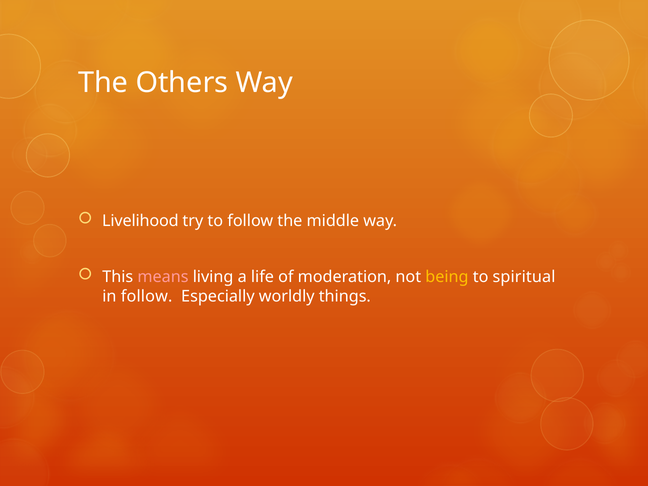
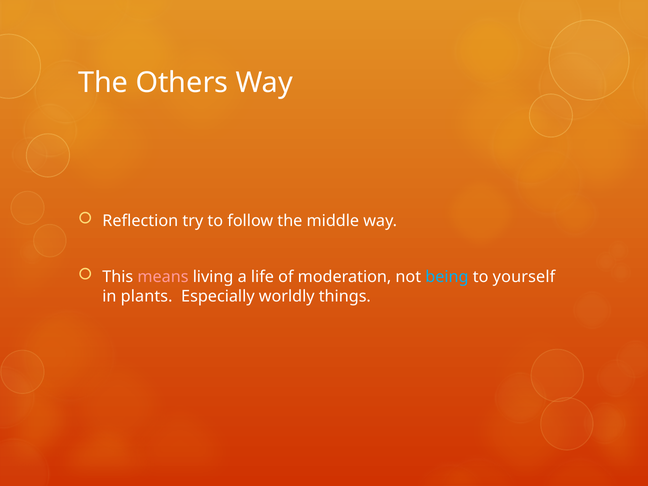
Livelihood: Livelihood -> Reflection
being colour: yellow -> light blue
spiritual: spiritual -> yourself
in follow: follow -> plants
